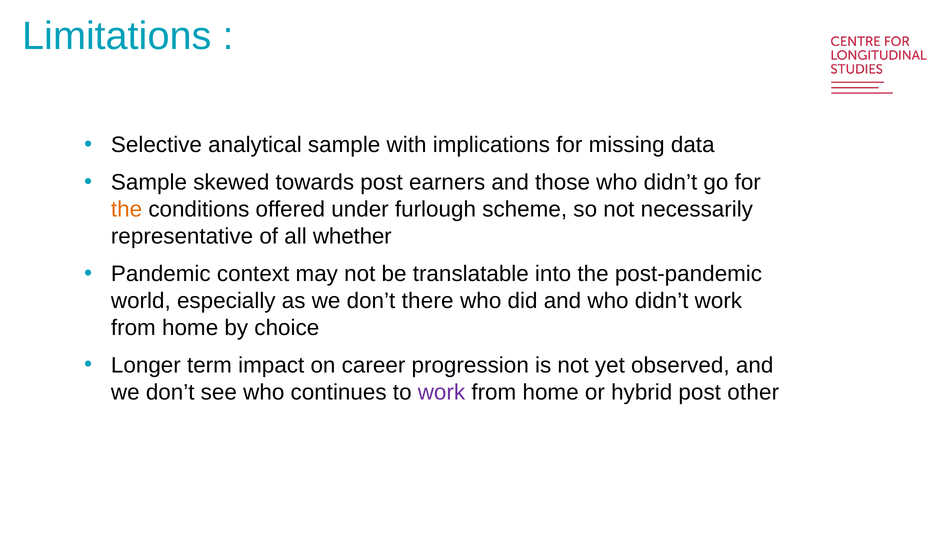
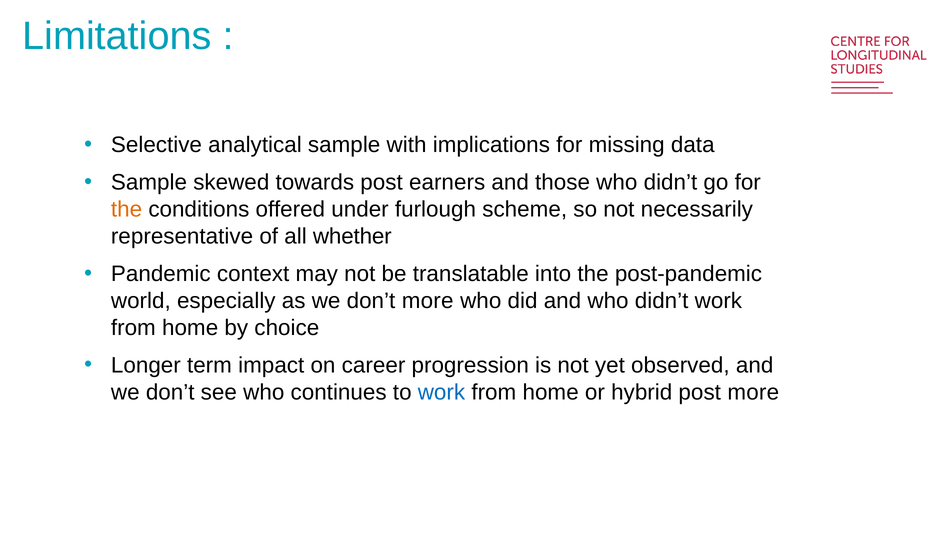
don’t there: there -> more
work at (441, 393) colour: purple -> blue
post other: other -> more
